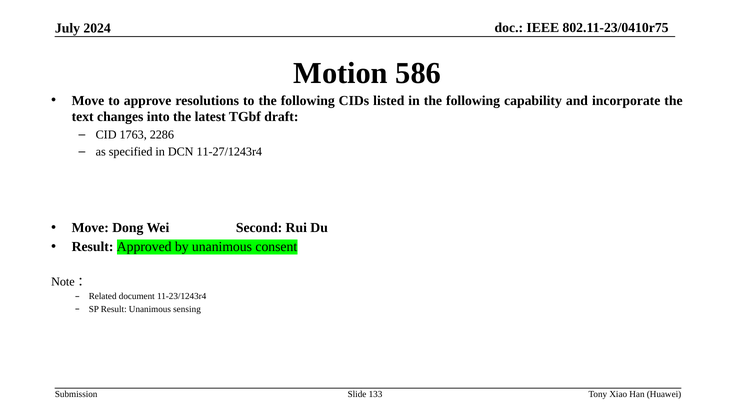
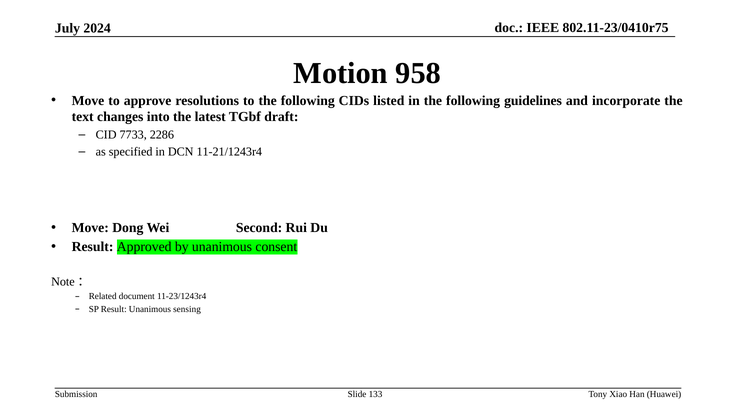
586: 586 -> 958
capability: capability -> guidelines
1763: 1763 -> 7733
11-27/1243r4: 11-27/1243r4 -> 11-21/1243r4
